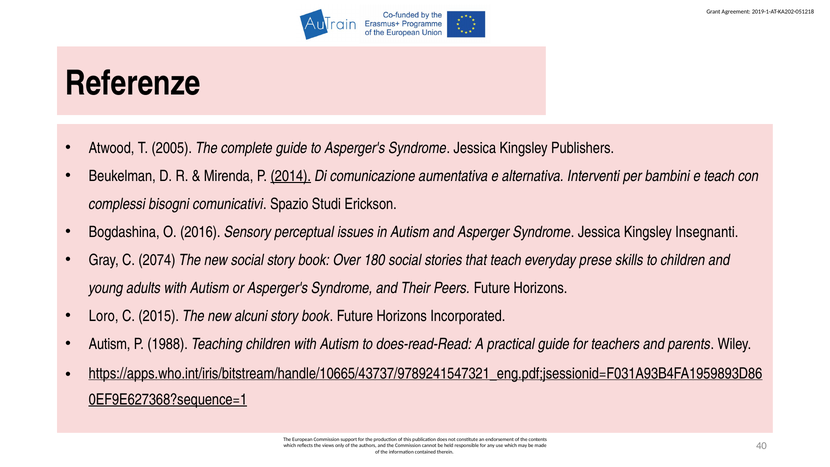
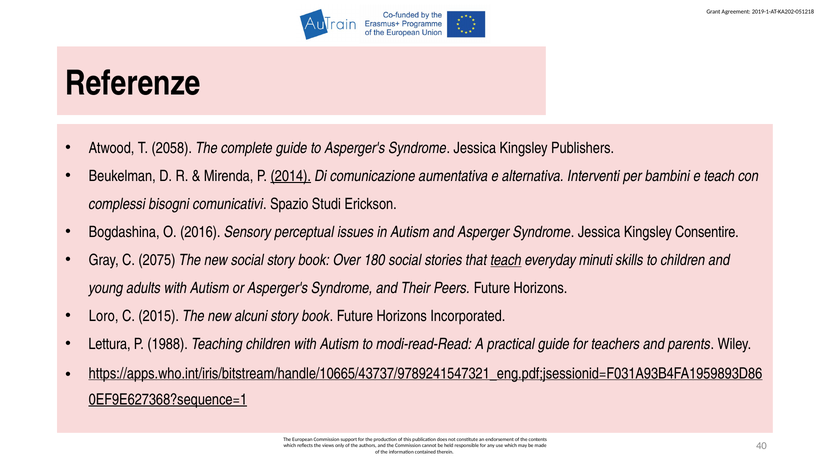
2005: 2005 -> 2058
Insegnanti: Insegnanti -> Consentire
2074: 2074 -> 2075
teach at (506, 260) underline: none -> present
prese: prese -> minuti
Autism at (110, 344): Autism -> Lettura
does-read-Read: does-read-Read -> modi-read-Read
